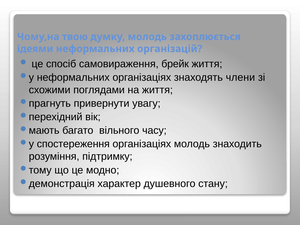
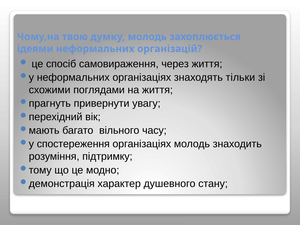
брейк: брейк -> через
члени: члени -> тільки
